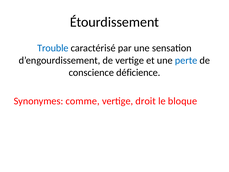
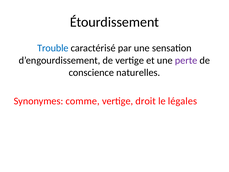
perte colour: blue -> purple
déficience: déficience -> naturelles
bloque: bloque -> légales
